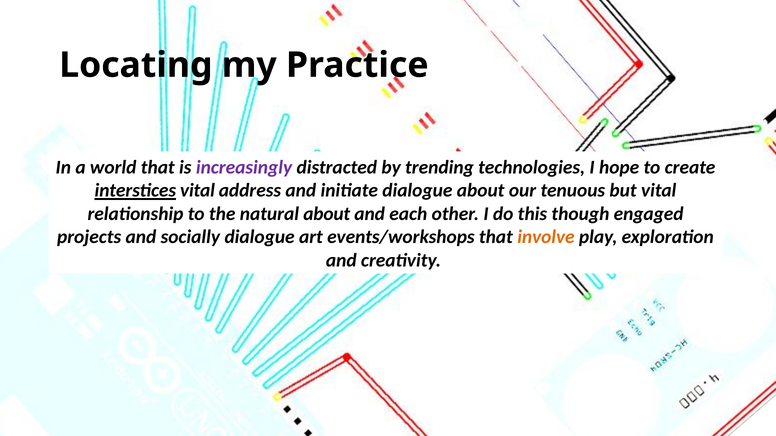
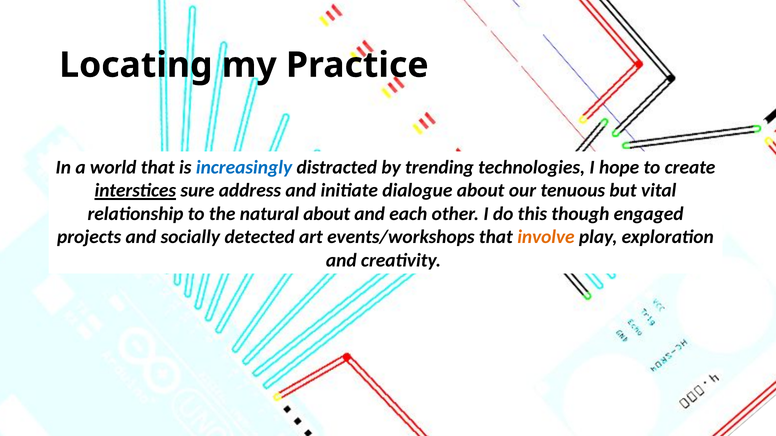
increasingly colour: purple -> blue
interstices vital: vital -> sure
socially dialogue: dialogue -> detected
